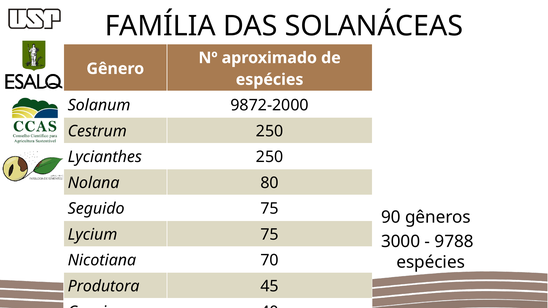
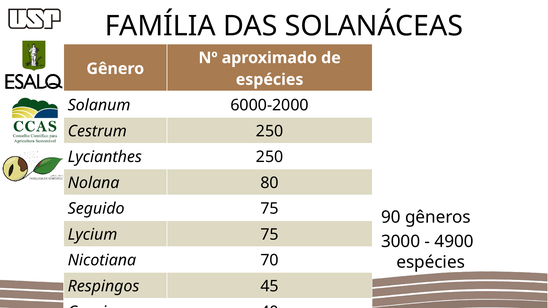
9872-2000: 9872-2000 -> 6000-2000
9788: 9788 -> 4900
Produtora: Produtora -> Respingos
